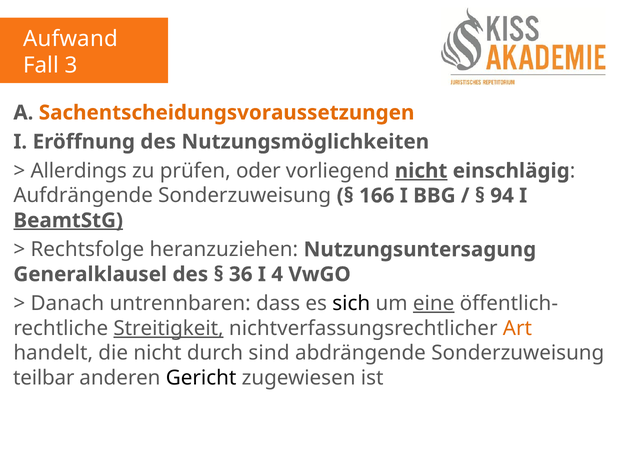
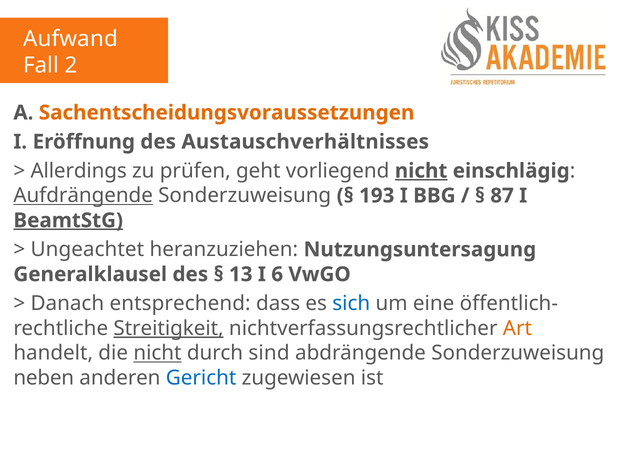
3: 3 -> 2
Nutzungsmöglichkeiten: Nutzungsmöglichkeiten -> Austauschverhältnisses
oder: oder -> geht
Aufdrängende underline: none -> present
166: 166 -> 193
94: 94 -> 87
Rechtsfolge: Rechtsfolge -> Ungeachtet
36: 36 -> 13
4: 4 -> 6
untrennbaren: untrennbaren -> entsprechend
sich colour: black -> blue
eine underline: present -> none
nicht at (157, 352) underline: none -> present
teilbar: teilbar -> neben
Gericht colour: black -> blue
